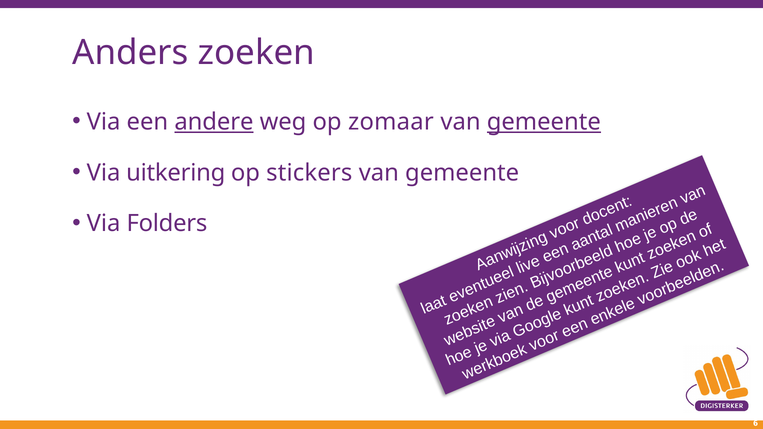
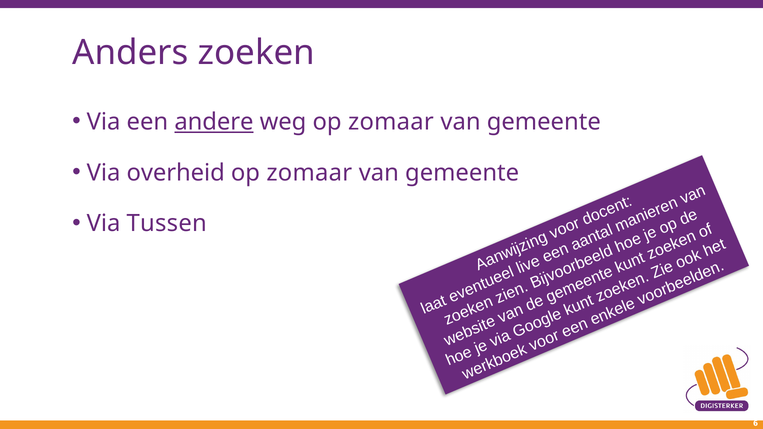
gemeente at (544, 122) underline: present -> none
uitkering: uitkering -> overheid
stickers at (309, 173): stickers -> zomaar
Folders: Folders -> Tussen
